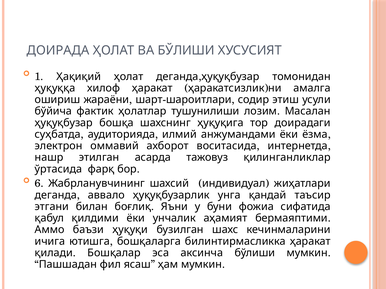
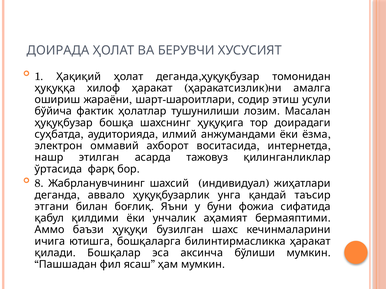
ВА БЎЛИШИ: БЎЛИШИ -> БЕРУВЧИ
6: 6 -> 8
